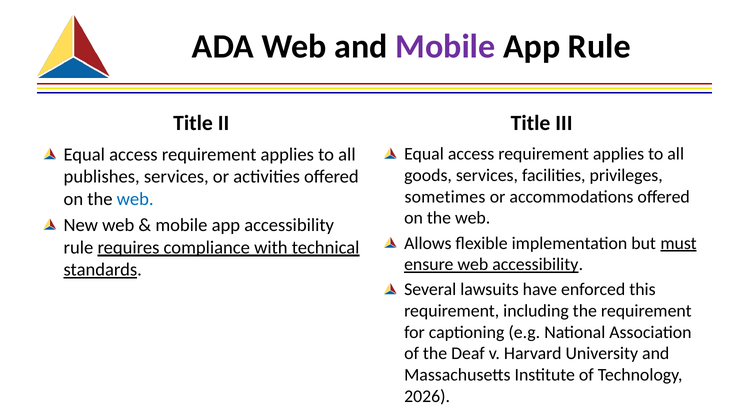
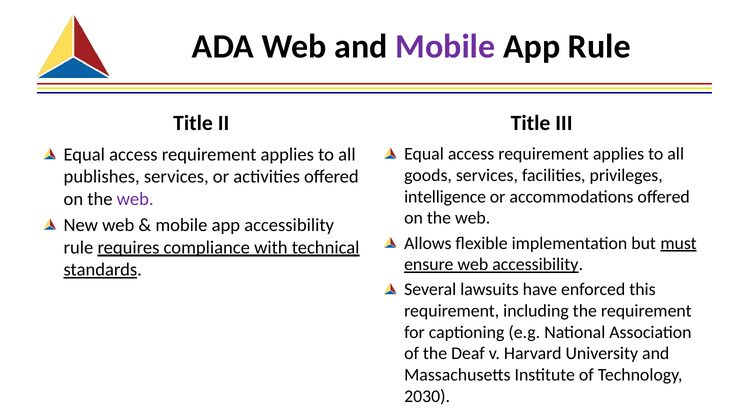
sometimes: sometimes -> intelligence
web at (135, 199) colour: blue -> purple
2026: 2026 -> 2030
